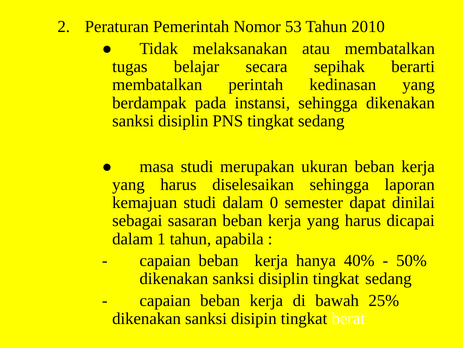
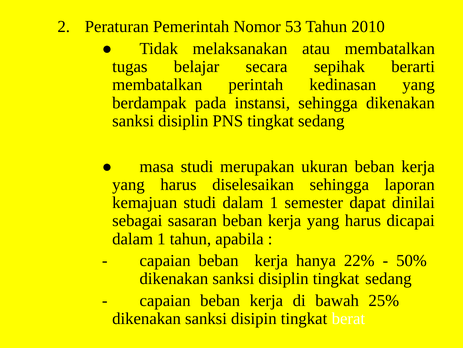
studi dalam 0: 0 -> 1
40%: 40% -> 22%
